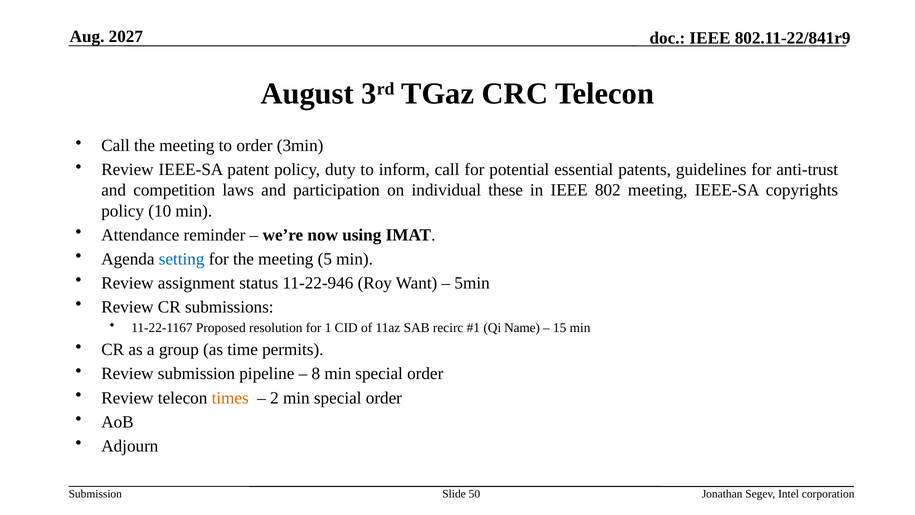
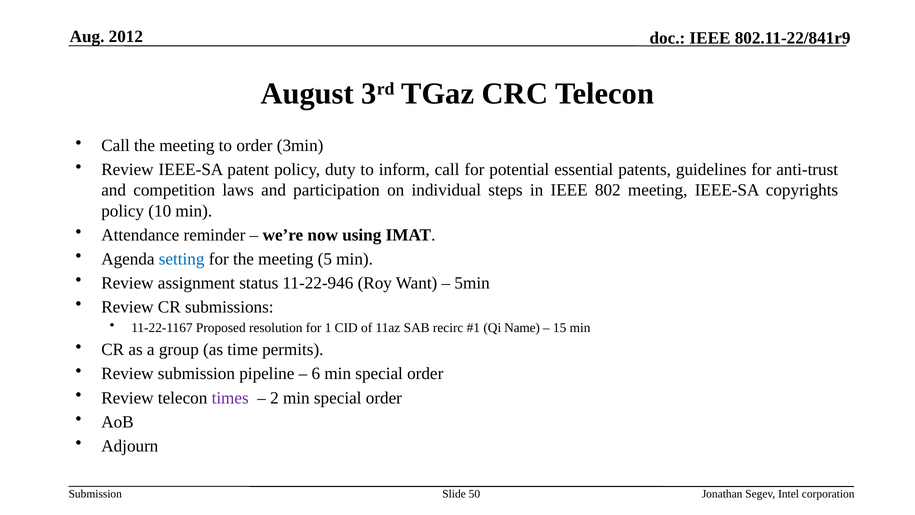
2027: 2027 -> 2012
these: these -> steps
8: 8 -> 6
times colour: orange -> purple
